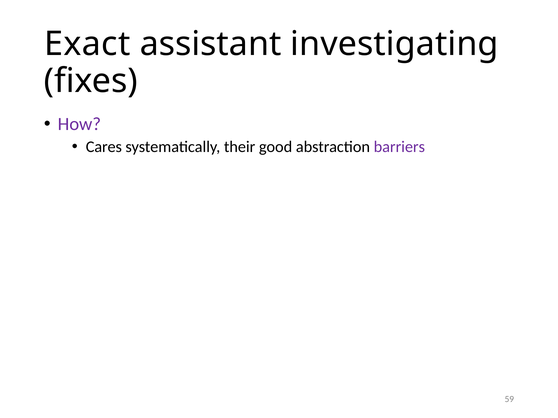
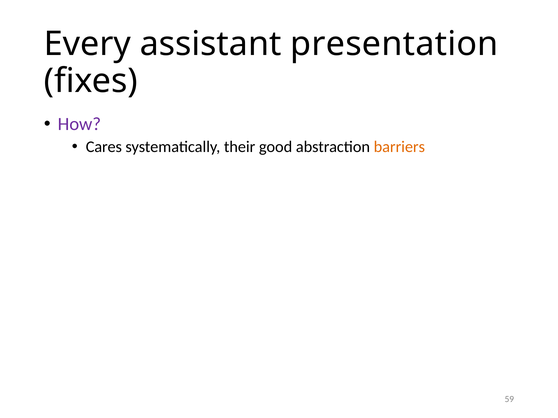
Exact: Exact -> Every
investigating: investigating -> presentation
barriers colour: purple -> orange
